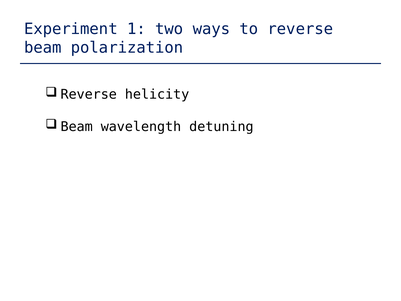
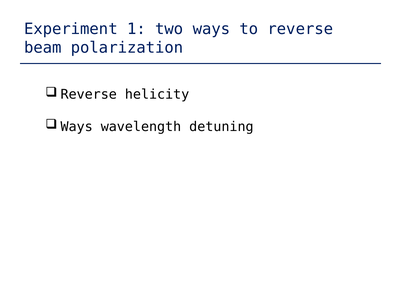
Beam at (77, 127): Beam -> Ways
